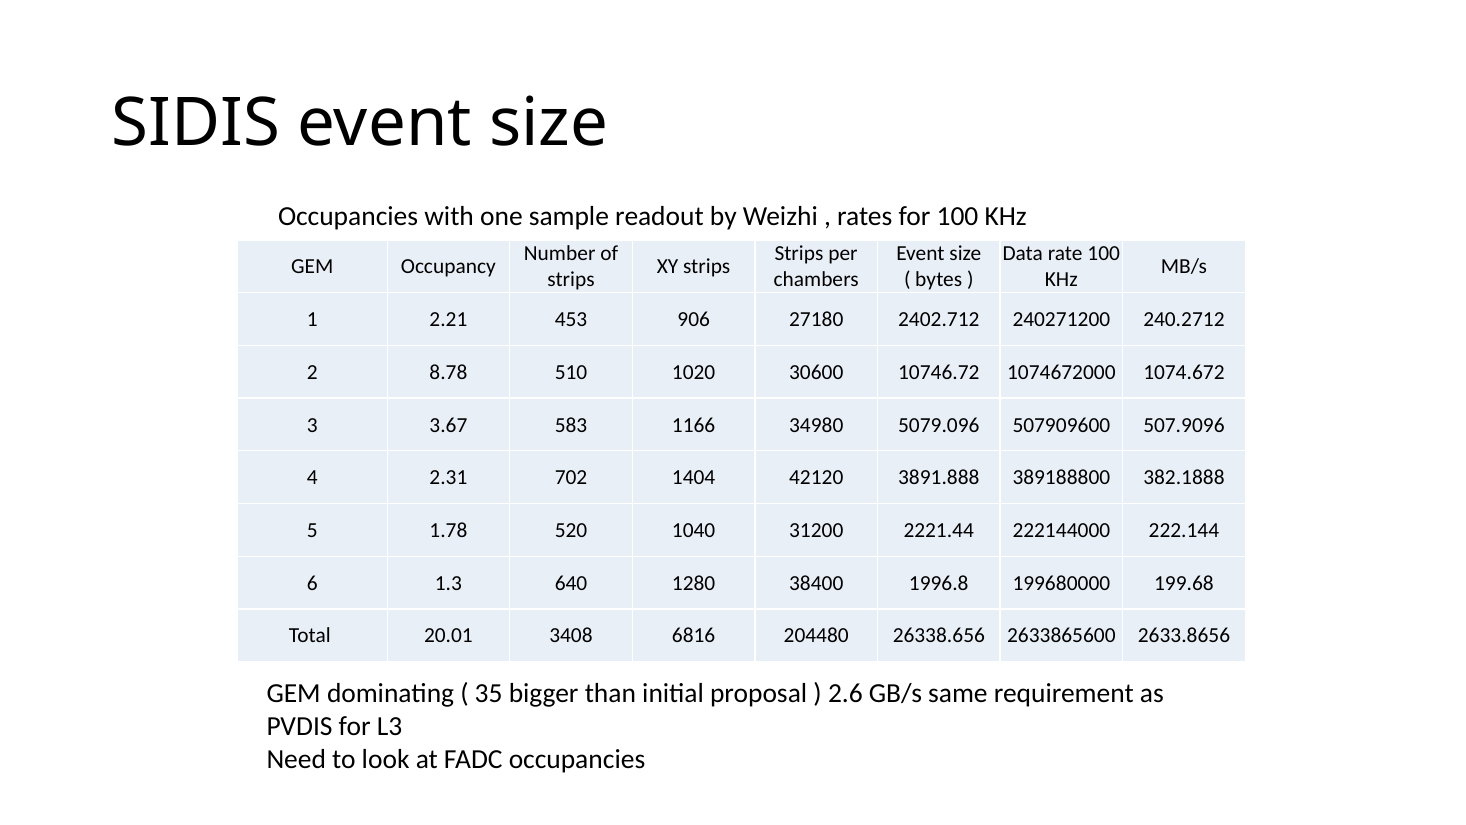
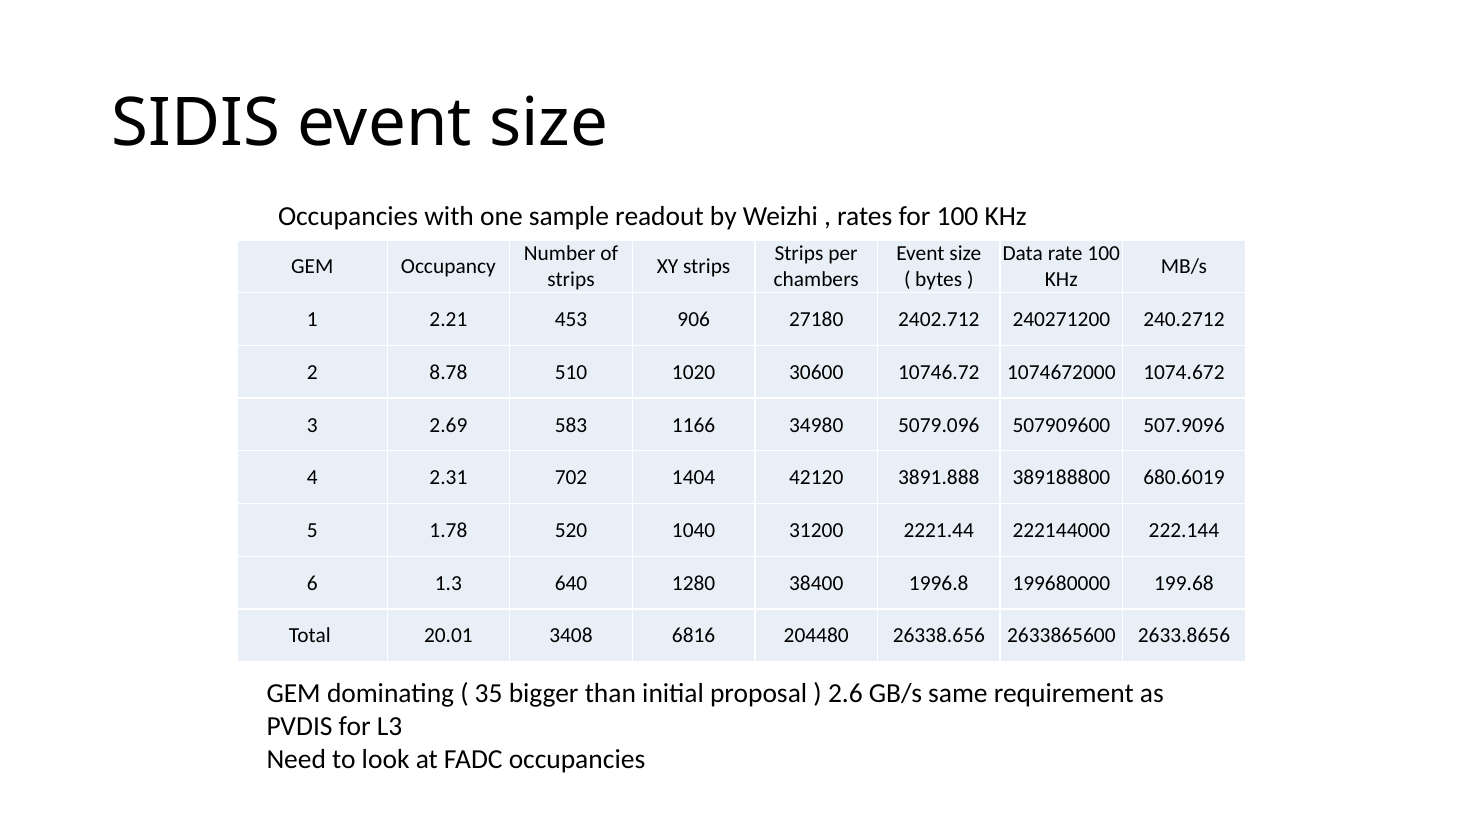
3.67: 3.67 -> 2.69
382.1888: 382.1888 -> 680.6019
